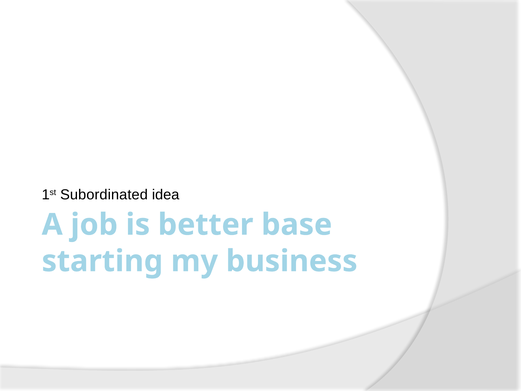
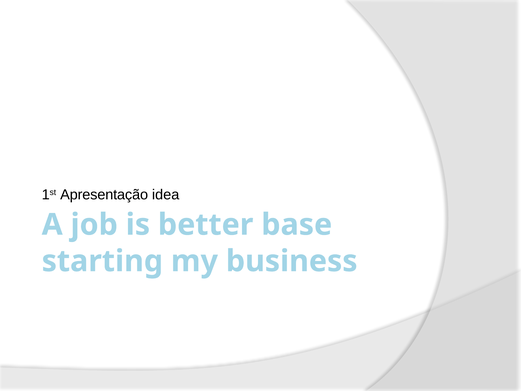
Subordinated: Subordinated -> Apresentação
